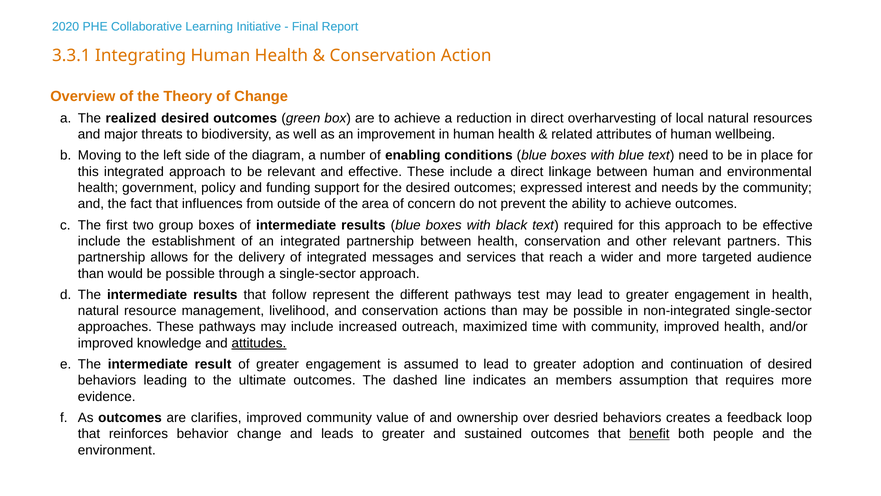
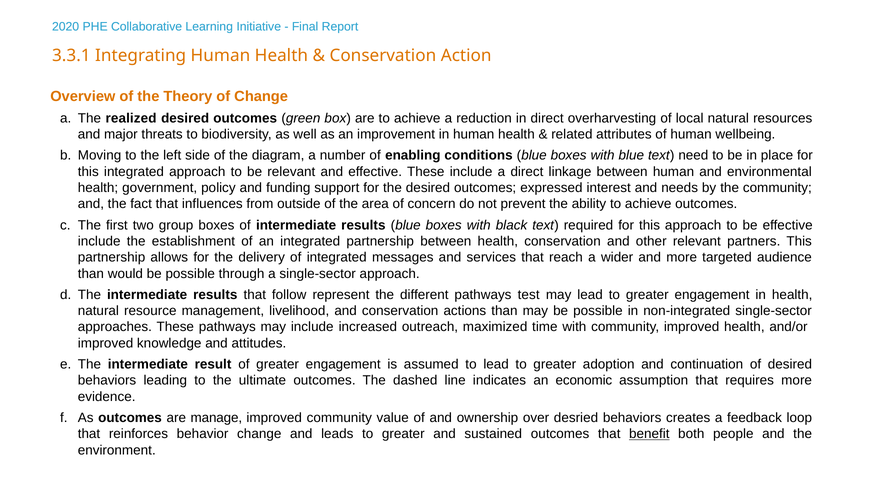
attitudes underline: present -> none
members: members -> economic
clarifies: clarifies -> manage
